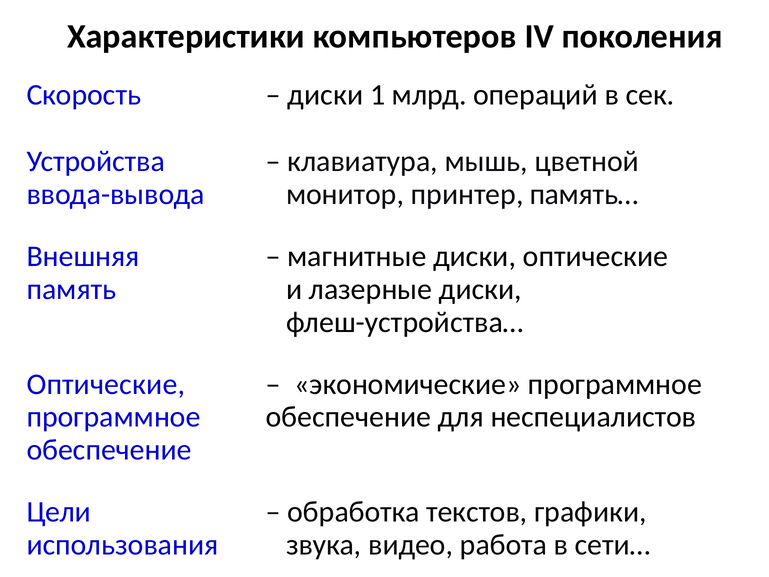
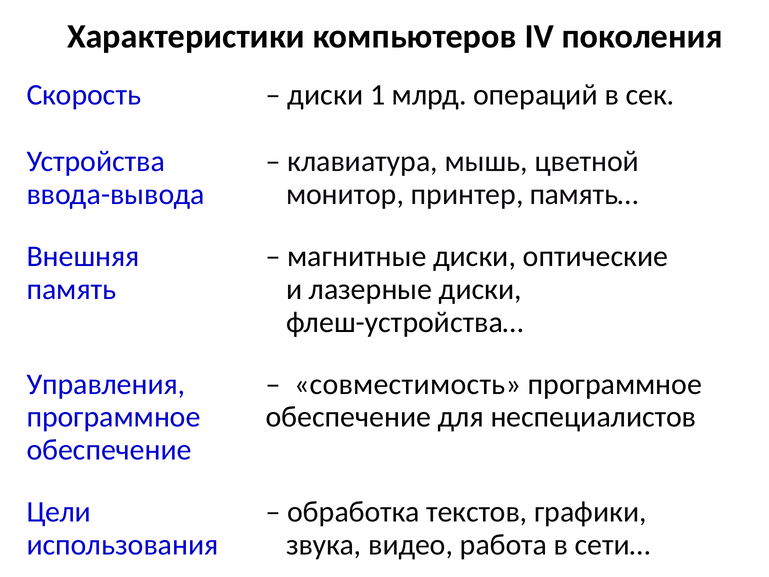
Оптические at (106, 384): Оптические -> Управления
экономические: экономические -> совместимость
